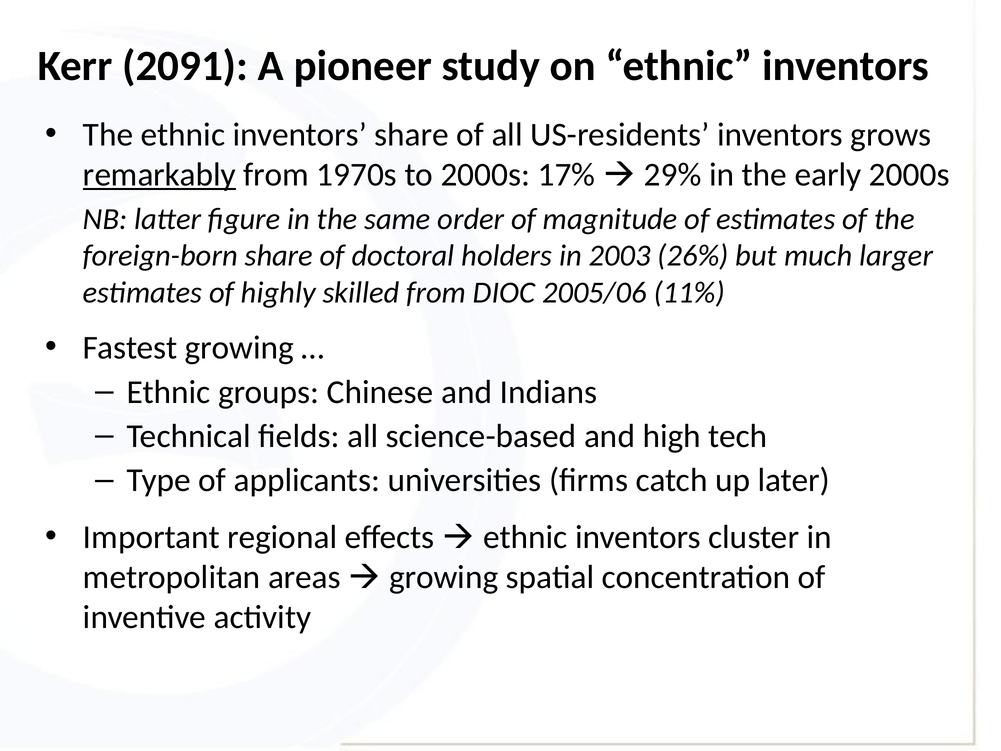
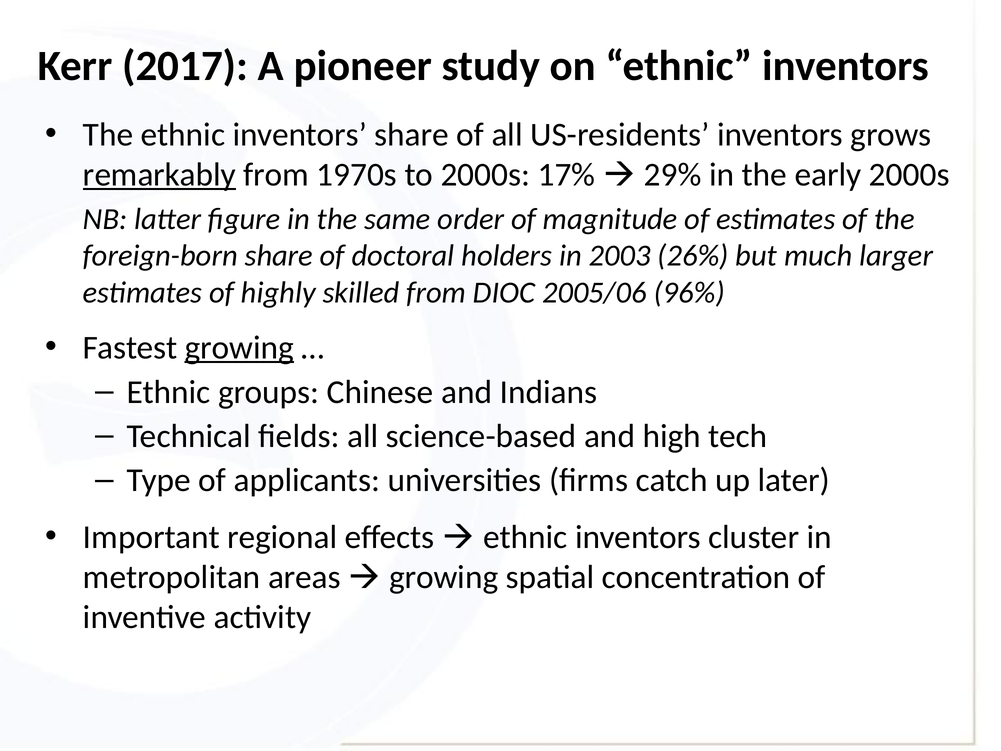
2091: 2091 -> 2017
11%: 11% -> 96%
growing at (239, 348) underline: none -> present
